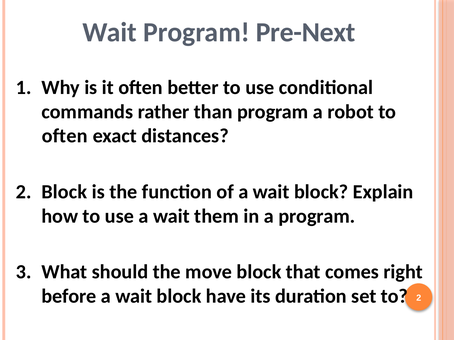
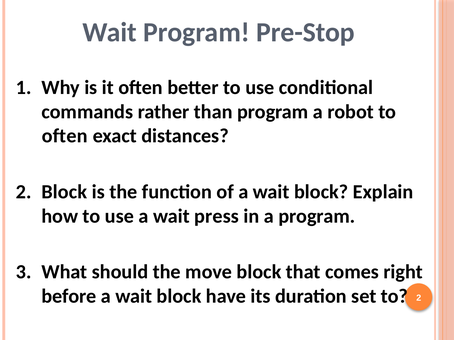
Pre-Next: Pre-Next -> Pre-Stop
them: them -> press
